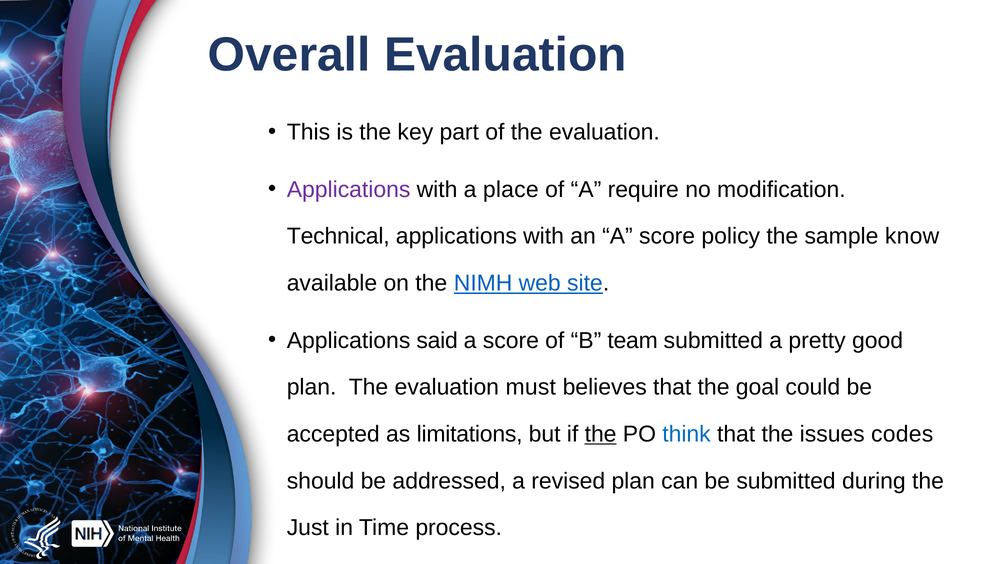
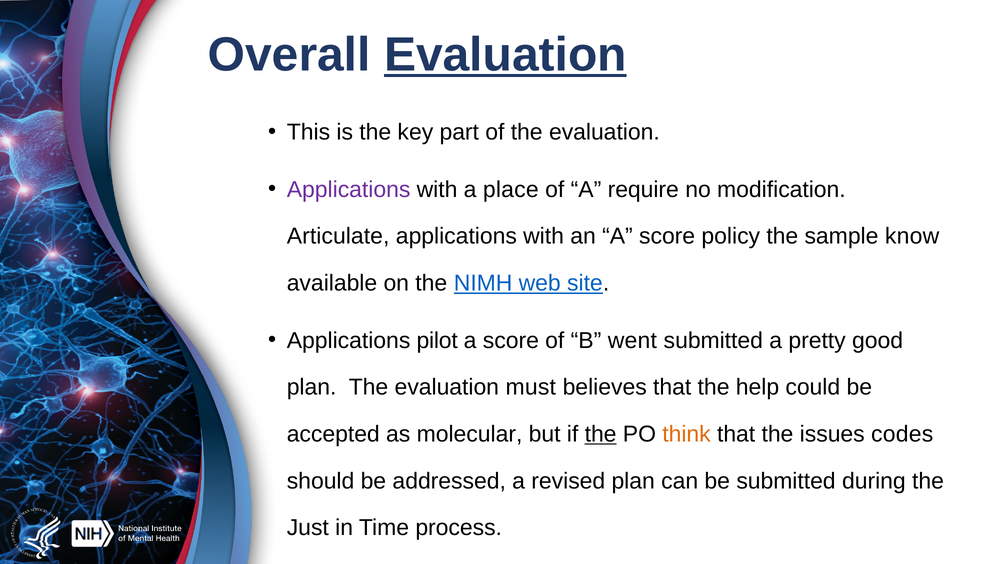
Evaluation at (505, 55) underline: none -> present
Technical: Technical -> Articulate
said: said -> pilot
team: team -> went
goal: goal -> help
limitations: limitations -> molecular
think colour: blue -> orange
